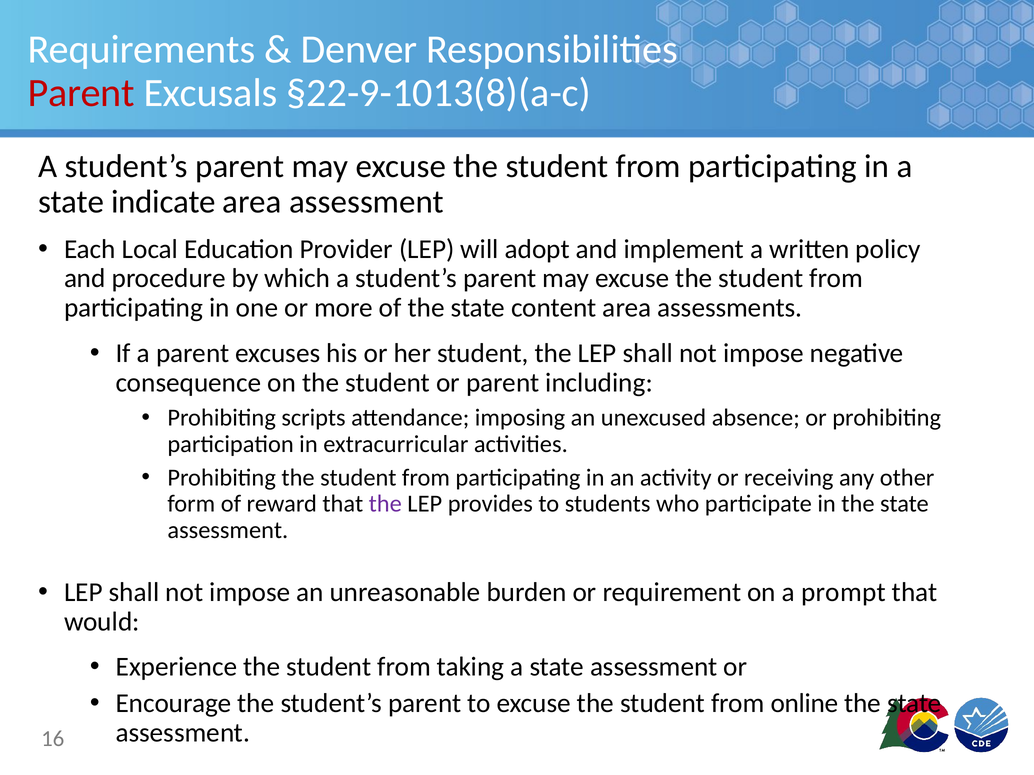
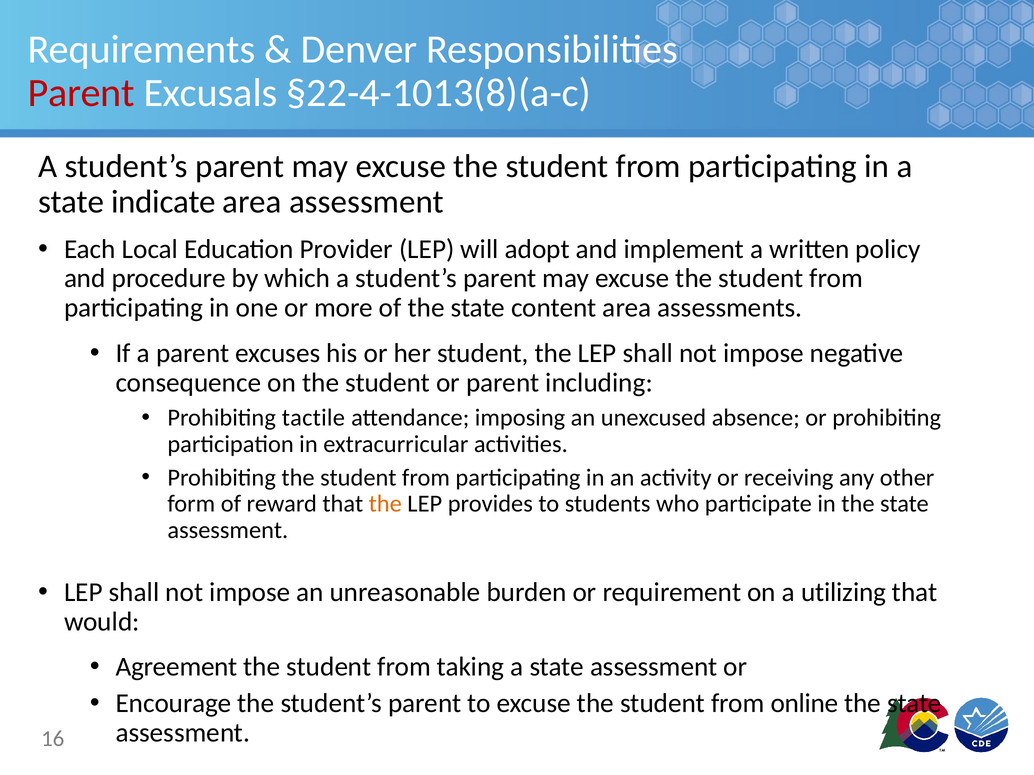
§22-9-1013(8)(a-c: §22-9-1013(8)(a-c -> §22-4-1013(8)(a-c
scripts: scripts -> tactile
the at (385, 504) colour: purple -> orange
prompt: prompt -> utilizing
Experience: Experience -> Agreement
